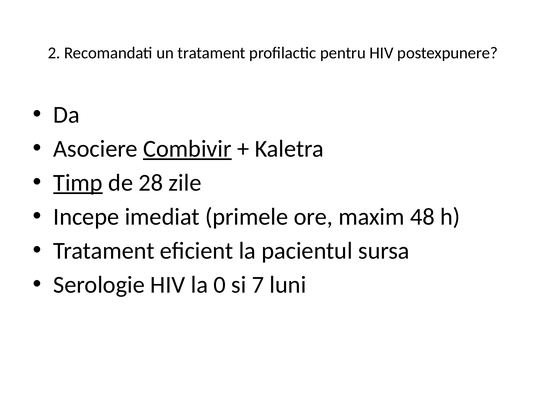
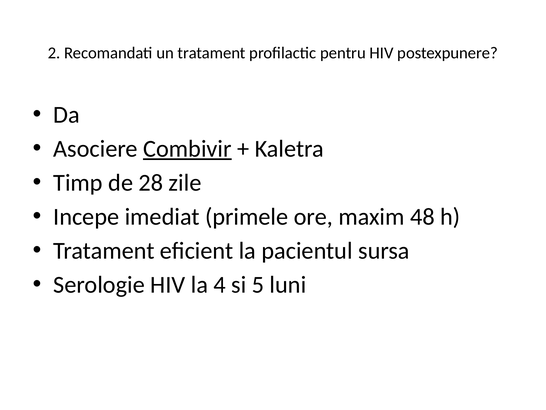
Timp underline: present -> none
0: 0 -> 4
7: 7 -> 5
